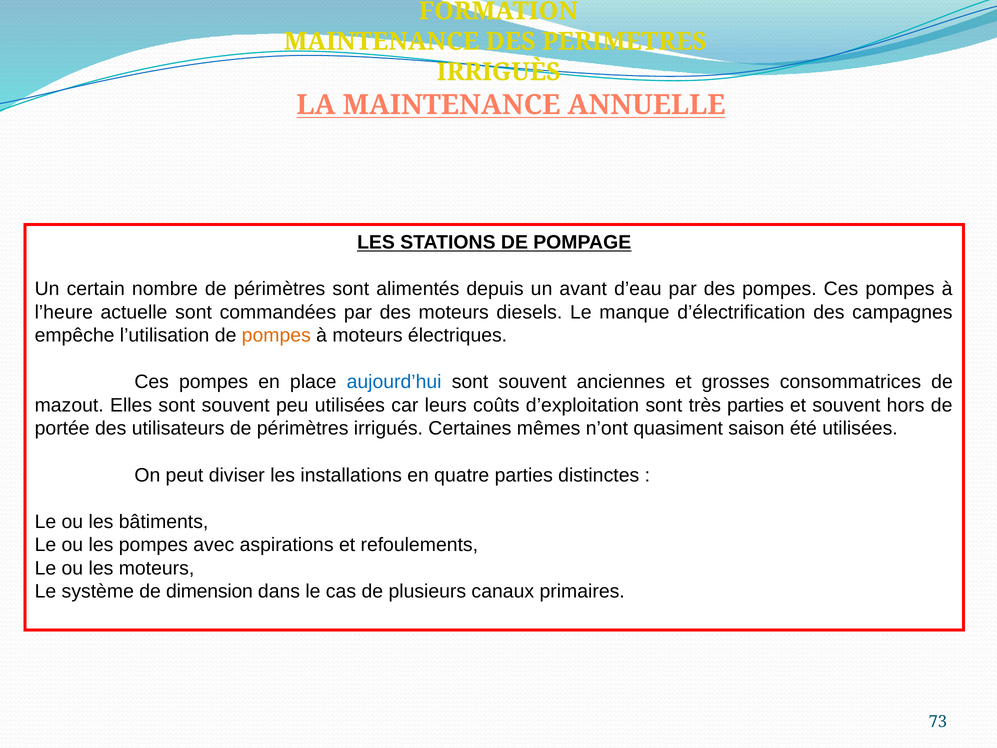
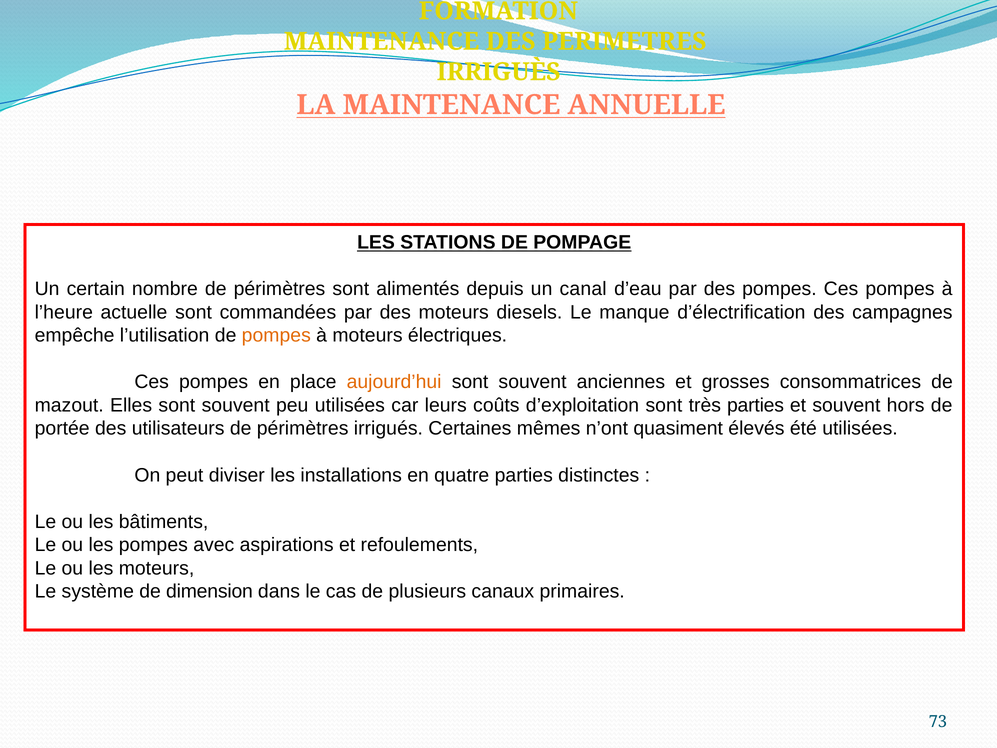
avant: avant -> canal
aujourd’hui colour: blue -> orange
saison: saison -> élevés
